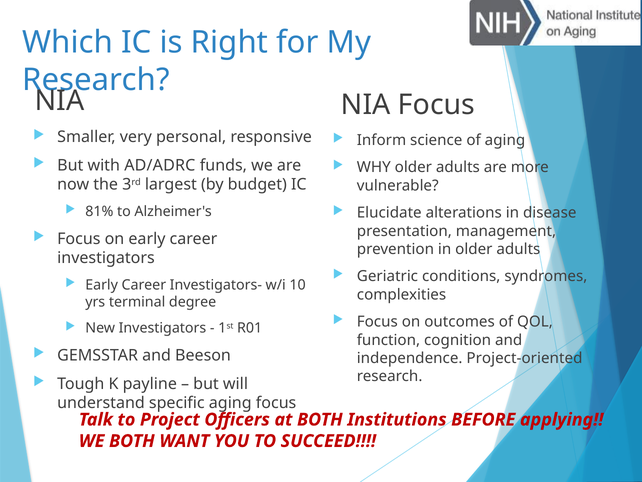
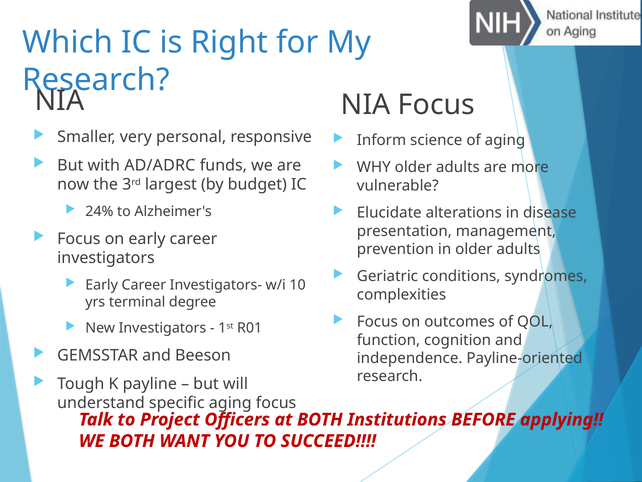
81%: 81% -> 24%
Project-oriented: Project-oriented -> Payline-oriented
